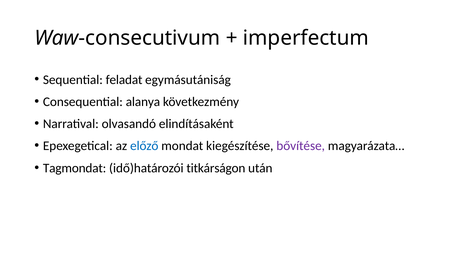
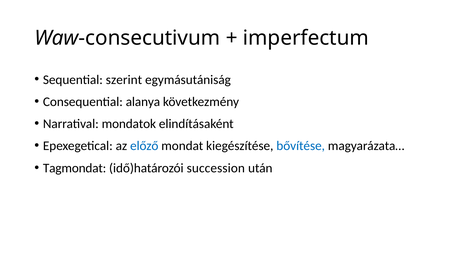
feladat: feladat -> szerint
olvasandó: olvasandó -> mondatok
bővítése colour: purple -> blue
titkárságon: titkárságon -> succession
